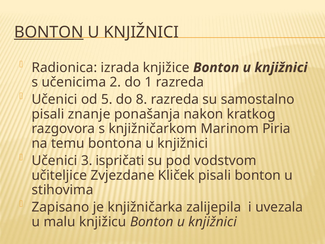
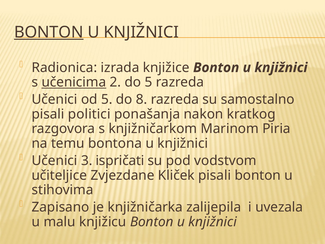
učenicima underline: none -> present
do 1: 1 -> 5
znanje: znanje -> politici
